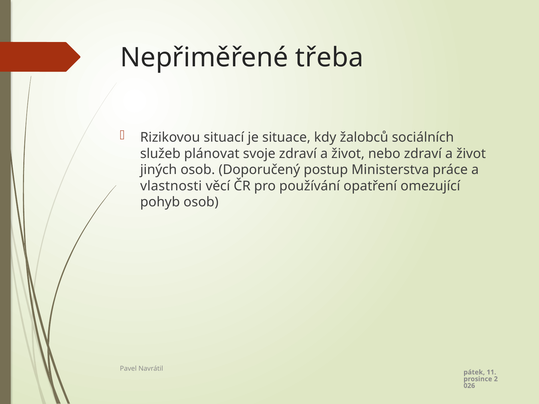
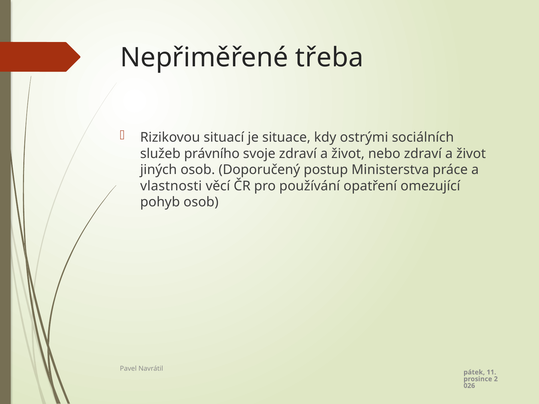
žalobců: žalobců -> ostrými
plánovat: plánovat -> právního
